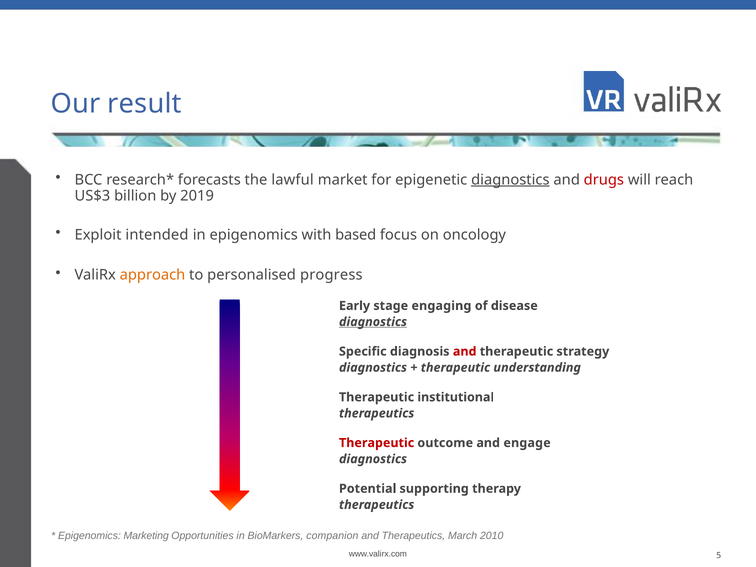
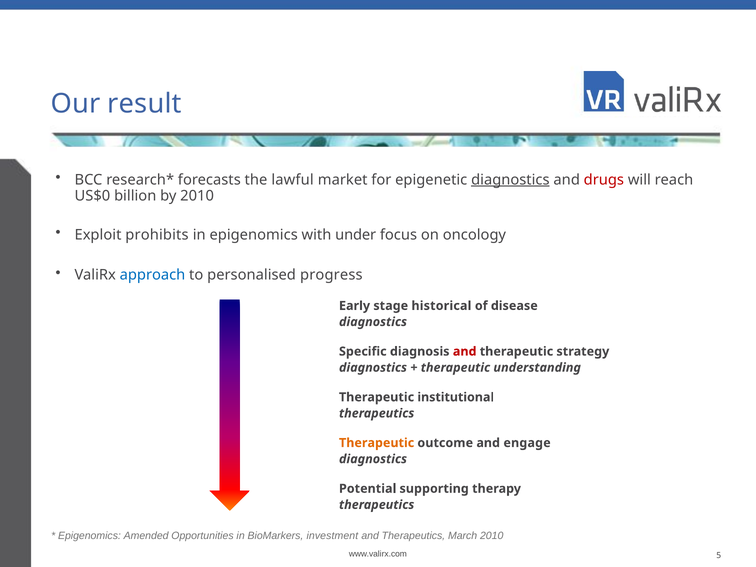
US$3: US$3 -> US$0
by 2019: 2019 -> 2010
intended: intended -> prohibits
based: based -> under
approach colour: orange -> blue
engaging: engaging -> historical
diagnostics at (373, 322) underline: present -> none
Therapeutic at (377, 443) colour: red -> orange
Marketing: Marketing -> Amended
companion: companion -> investment
